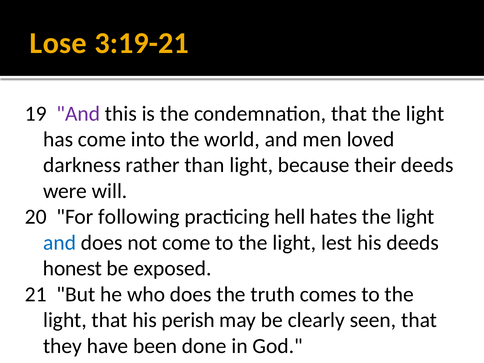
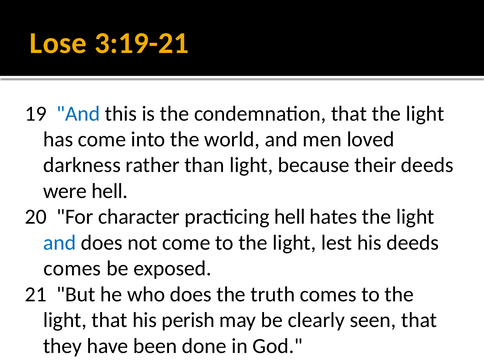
And at (78, 114) colour: purple -> blue
were will: will -> hell
following: following -> character
honest at (72, 268): honest -> comes
